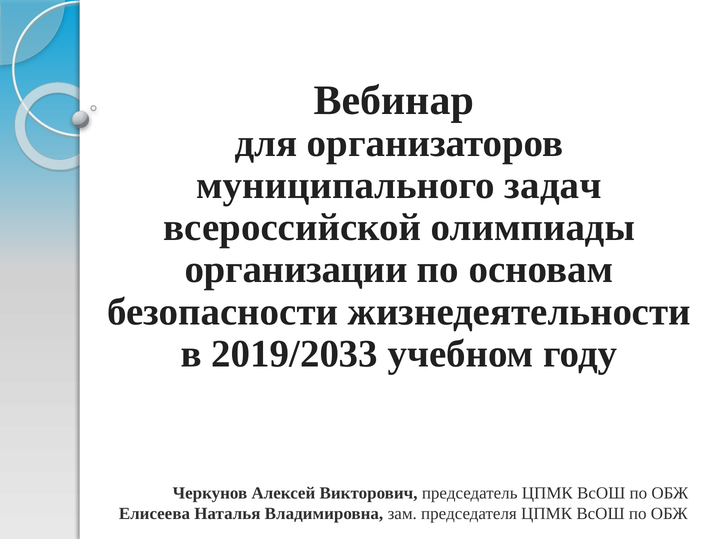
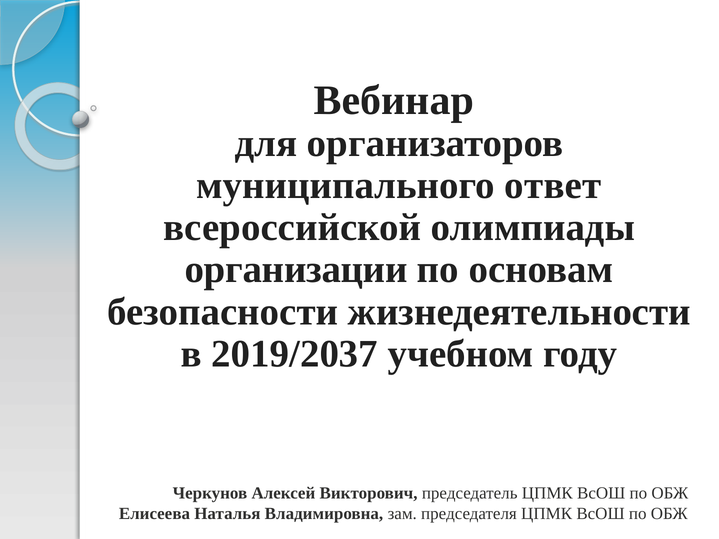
задач: задач -> ответ
2019/2033: 2019/2033 -> 2019/2037
